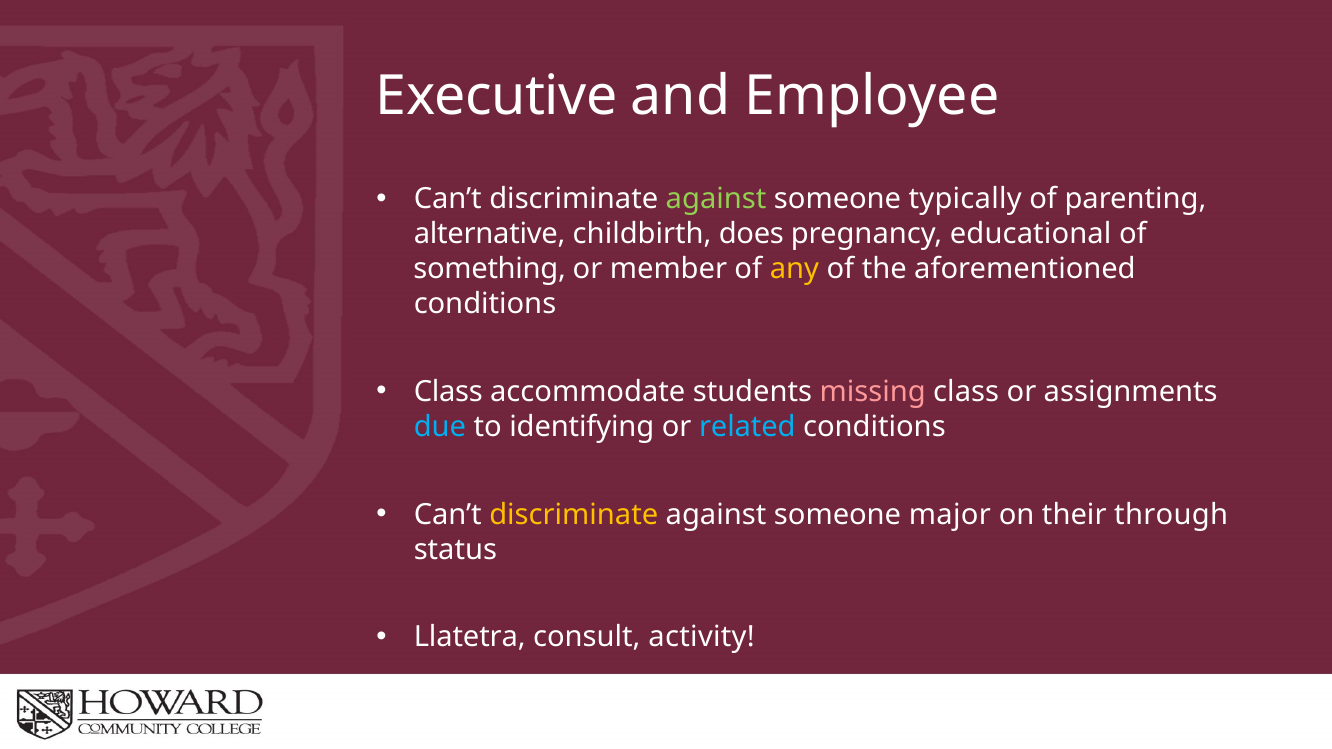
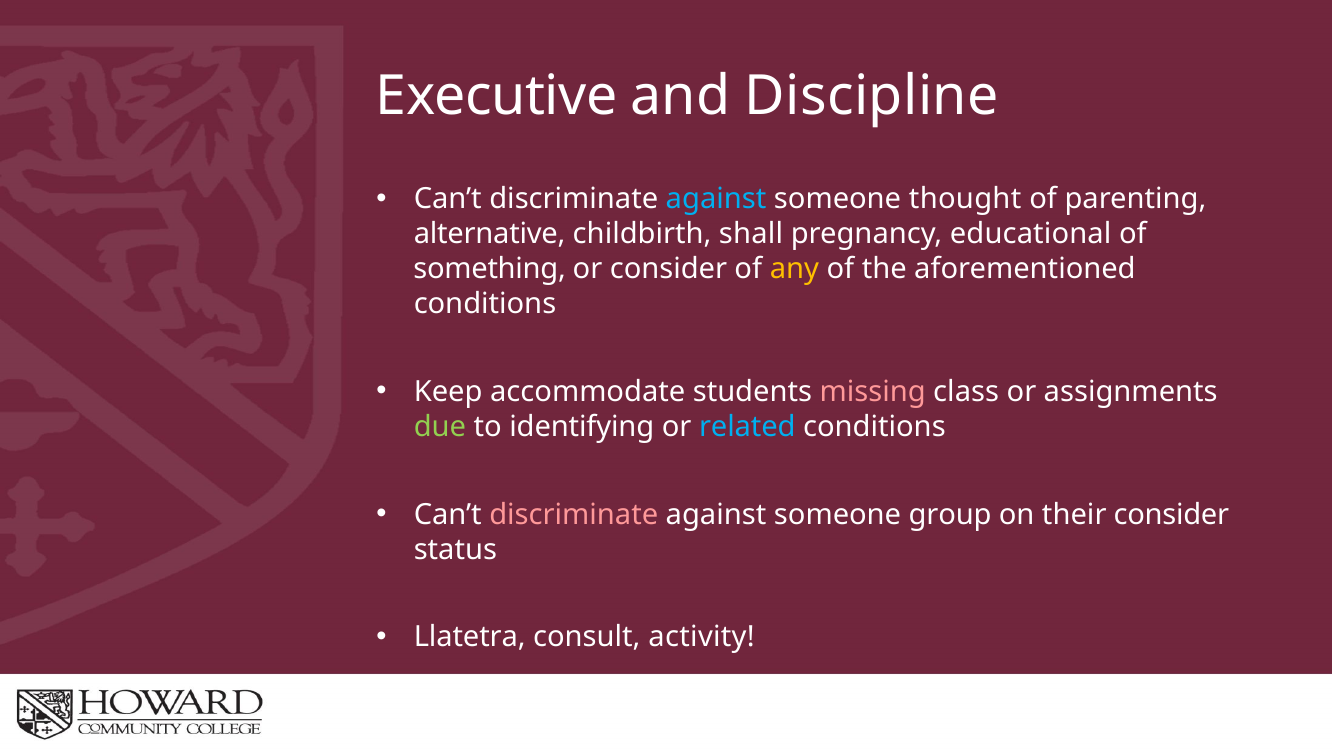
Employee: Employee -> Discipline
against at (716, 199) colour: light green -> light blue
typically: typically -> thought
does: does -> shall
or member: member -> consider
Class at (448, 392): Class -> Keep
due colour: light blue -> light green
discriminate at (574, 515) colour: yellow -> pink
major: major -> group
their through: through -> consider
